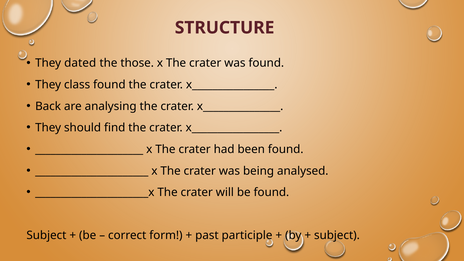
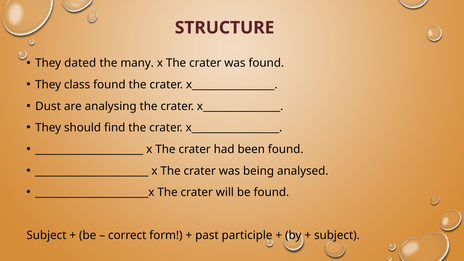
those: those -> many
Back: Back -> Dust
